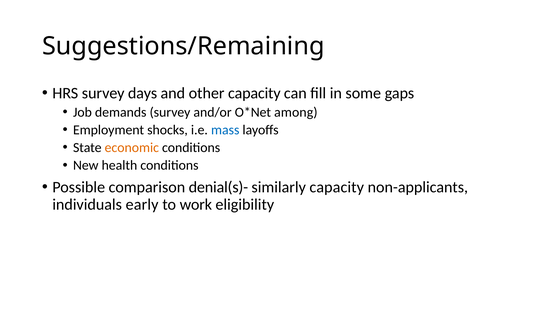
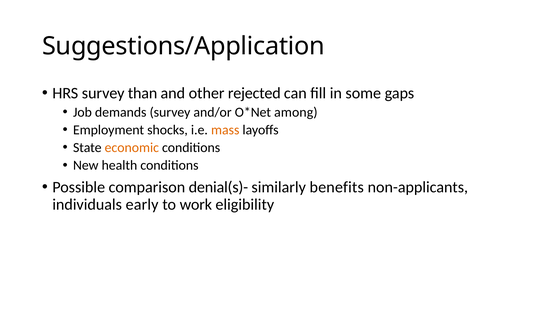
Suggestions/Remaining: Suggestions/Remaining -> Suggestions/Application
days: days -> than
other capacity: capacity -> rejected
mass colour: blue -> orange
similarly capacity: capacity -> benefits
